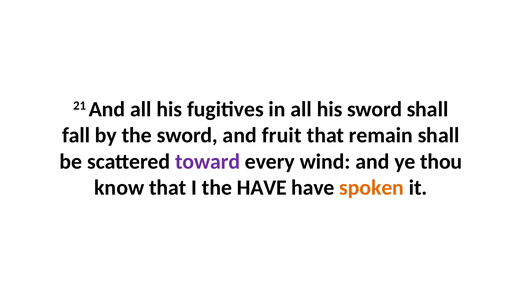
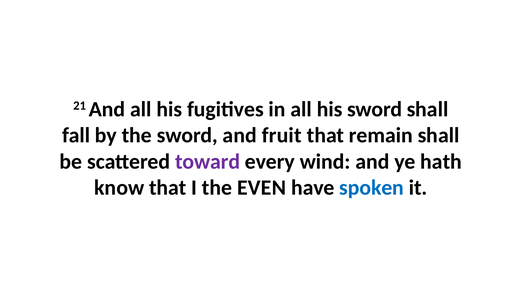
thou: thou -> hath
the HAVE: HAVE -> EVEN
spoken colour: orange -> blue
